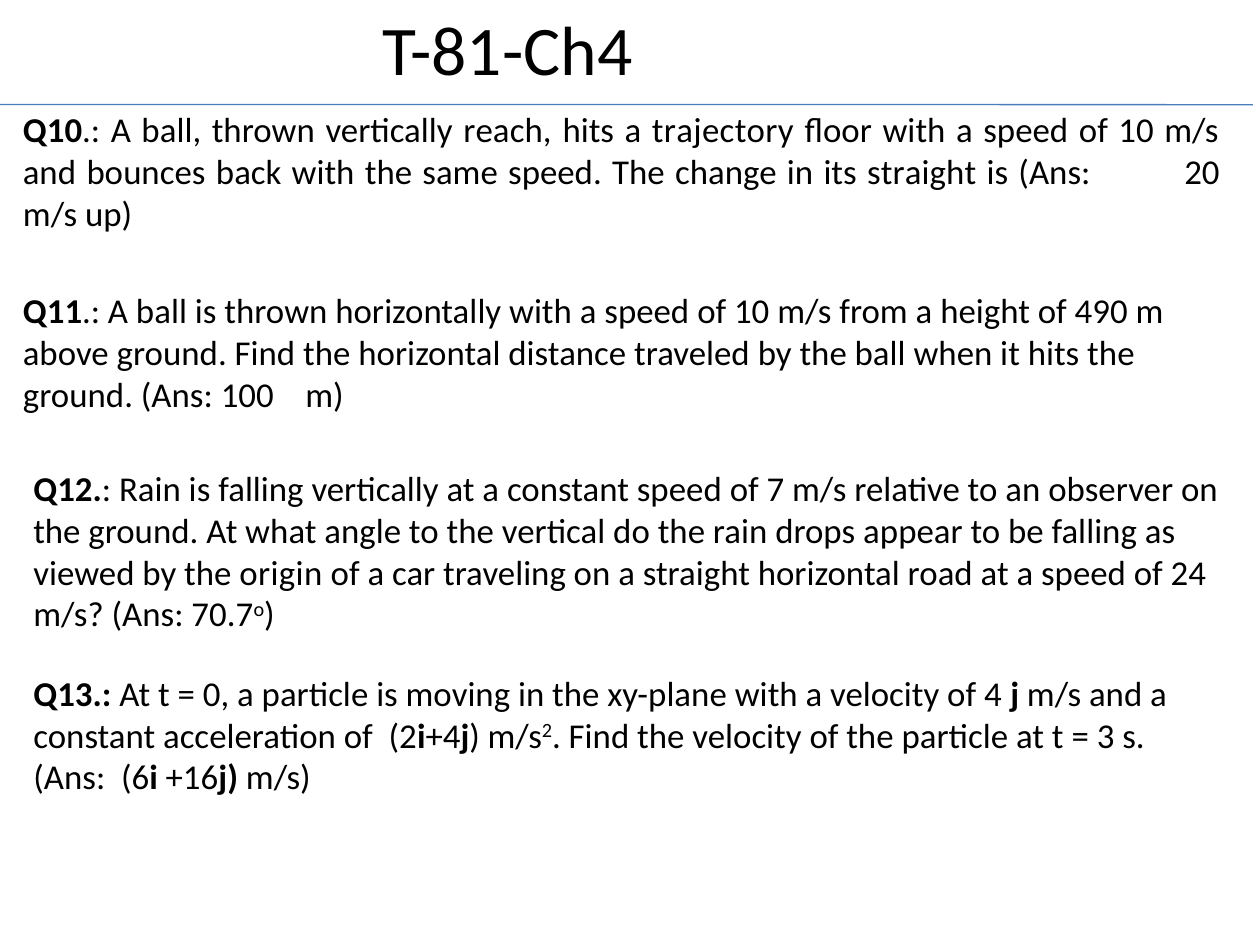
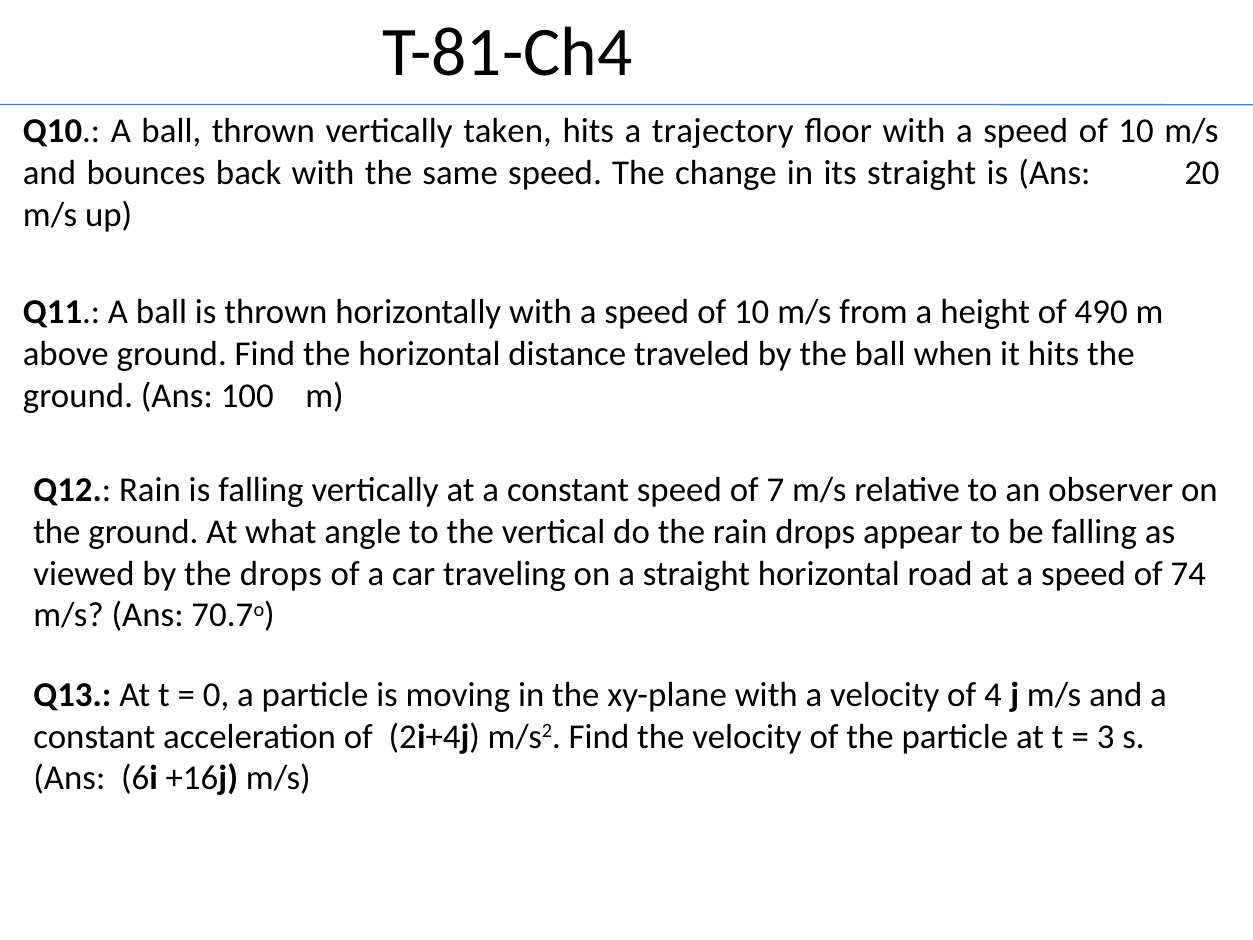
reach: reach -> taken
the origin: origin -> drops
24: 24 -> 74
